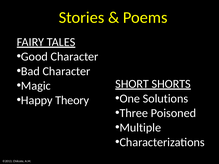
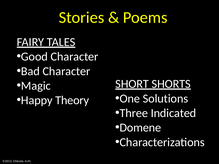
Poisoned: Poisoned -> Indicated
Multiple: Multiple -> Domene
